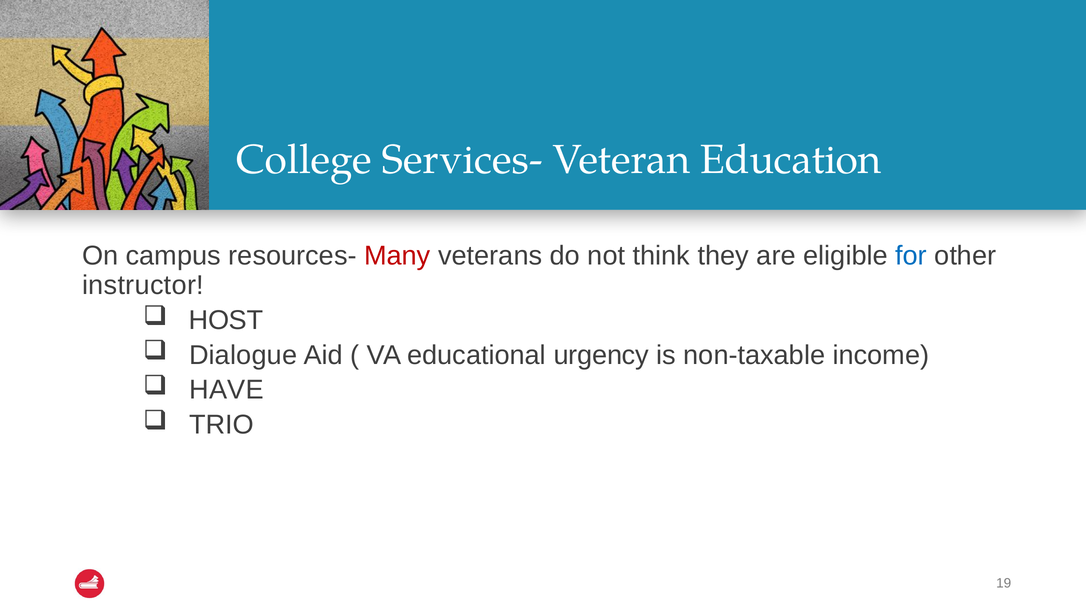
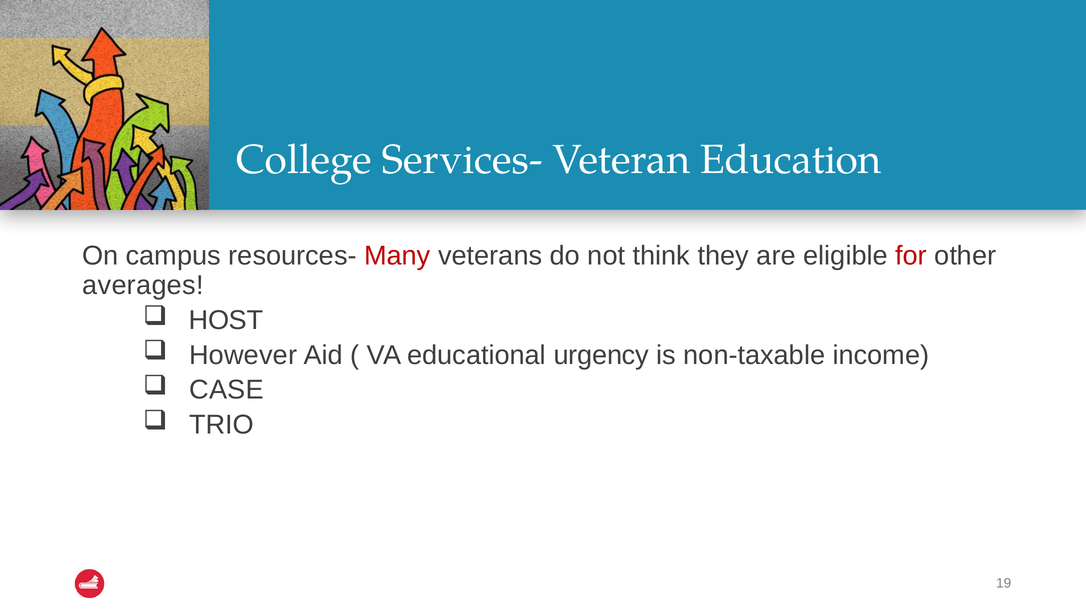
for colour: blue -> red
instructor: instructor -> averages
Dialogue: Dialogue -> However
HAVE: HAVE -> CASE
